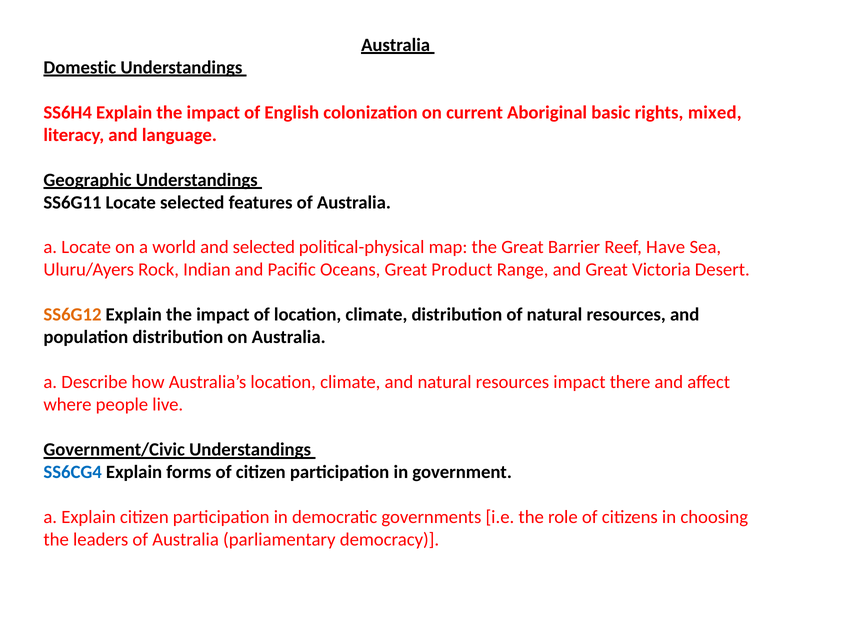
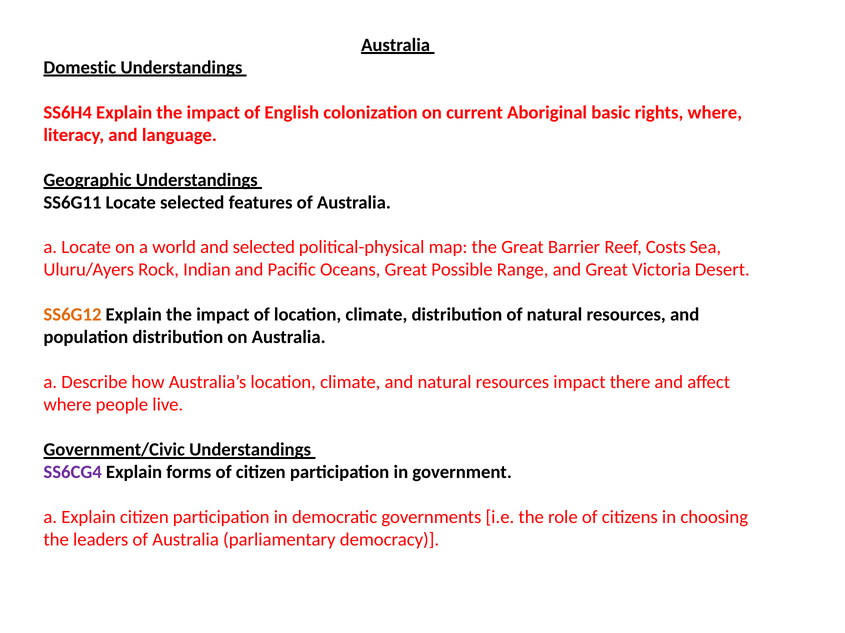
rights mixed: mixed -> where
Have: Have -> Costs
Product: Product -> Possible
SS6CG4 colour: blue -> purple
